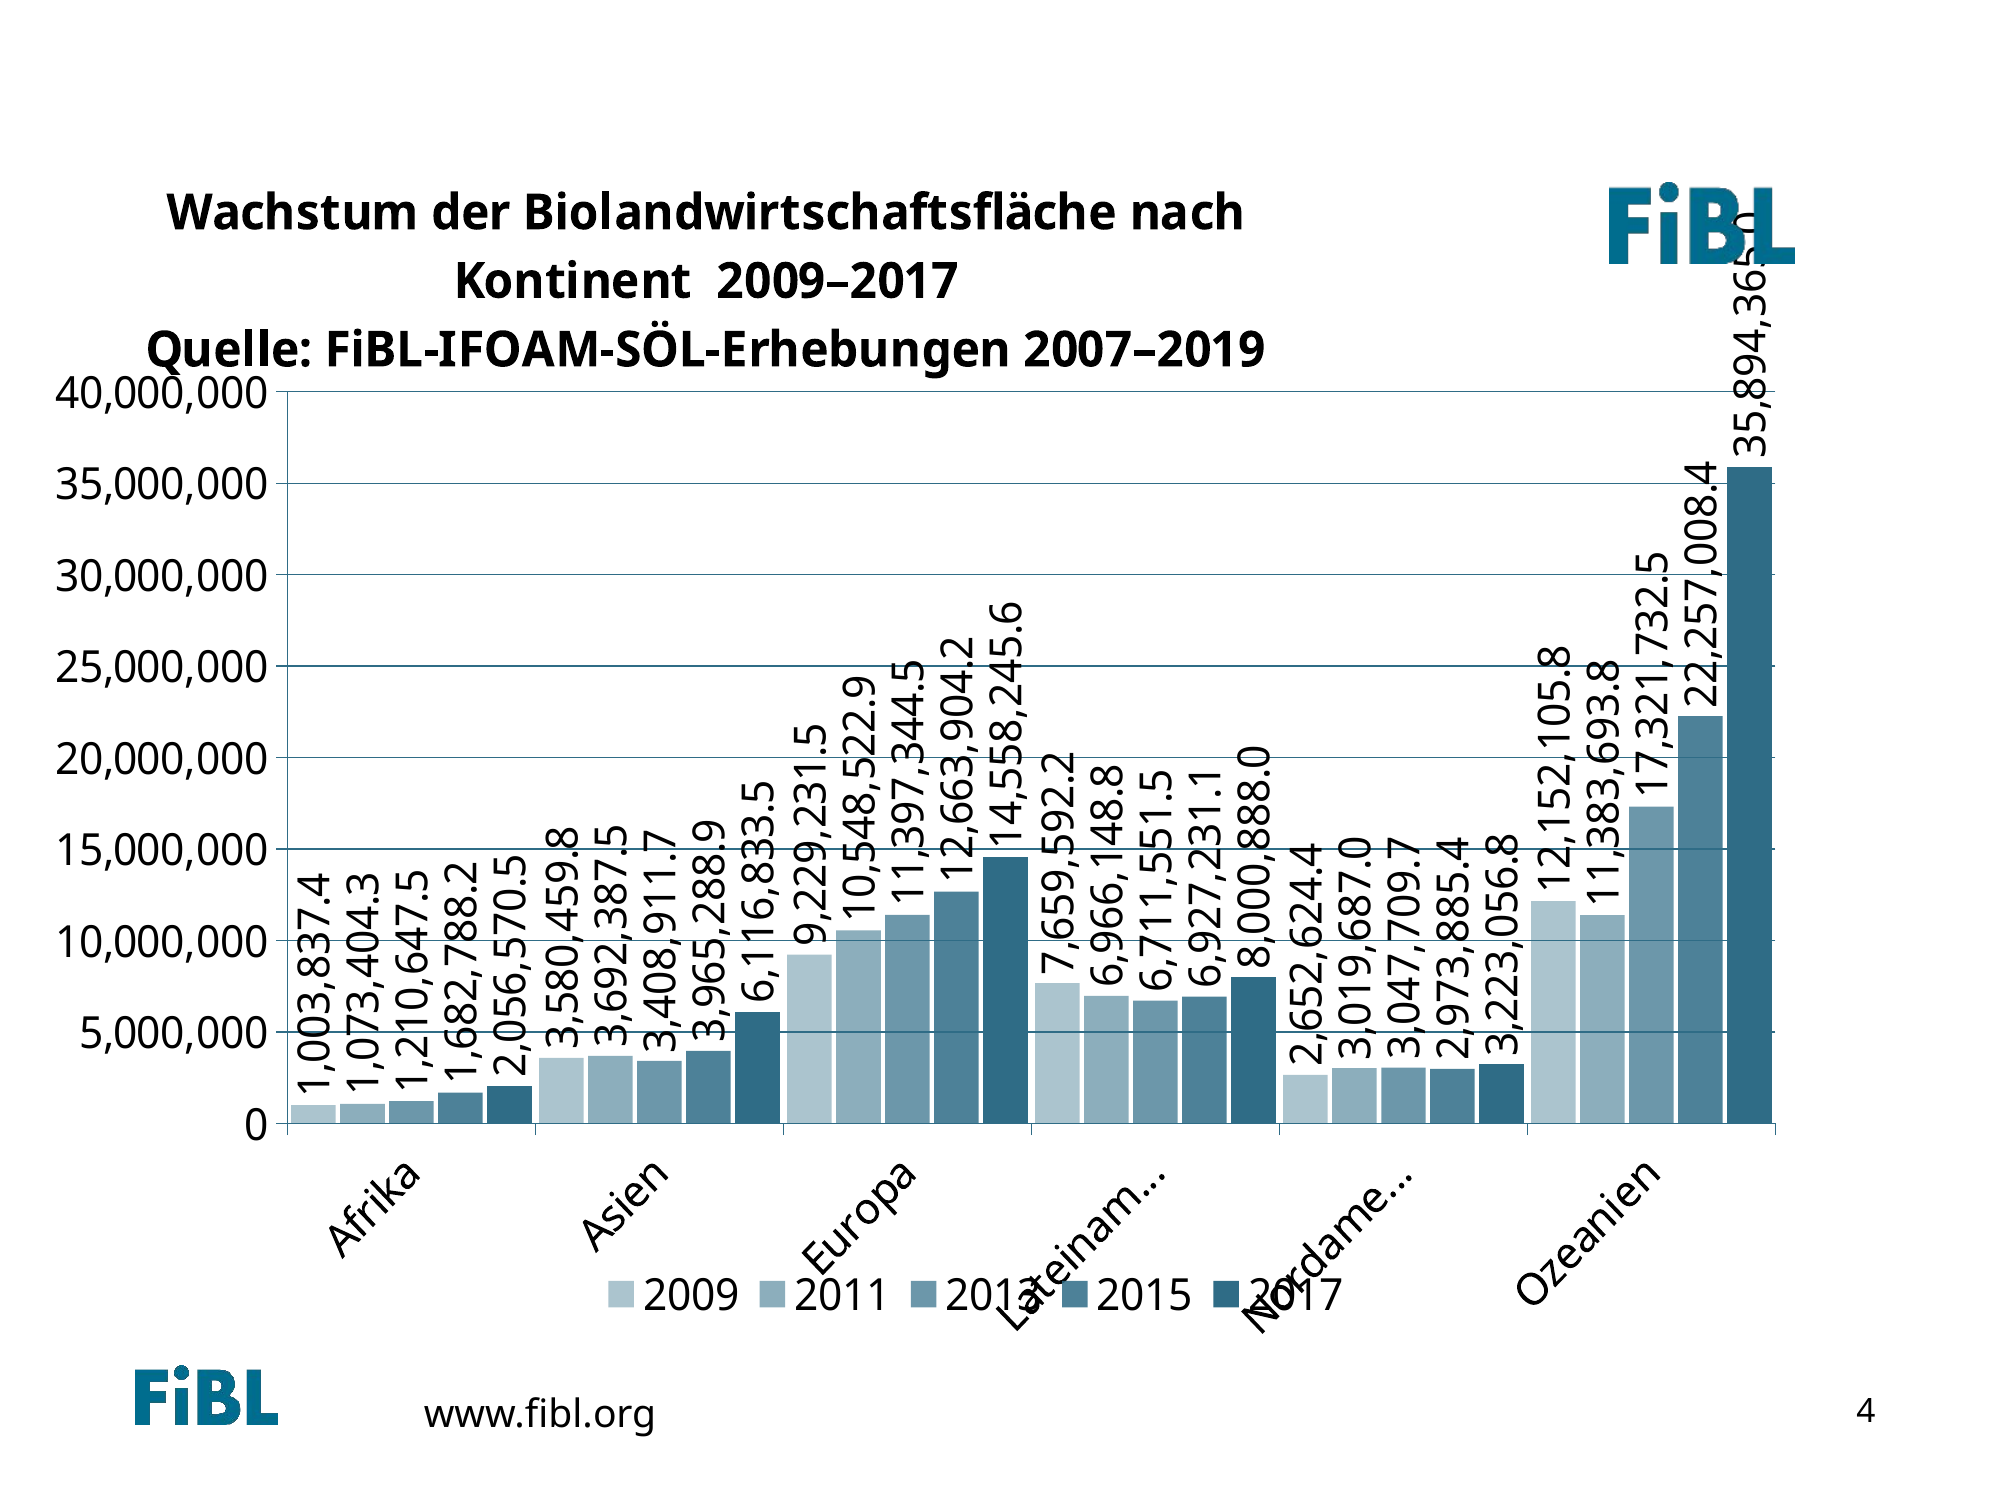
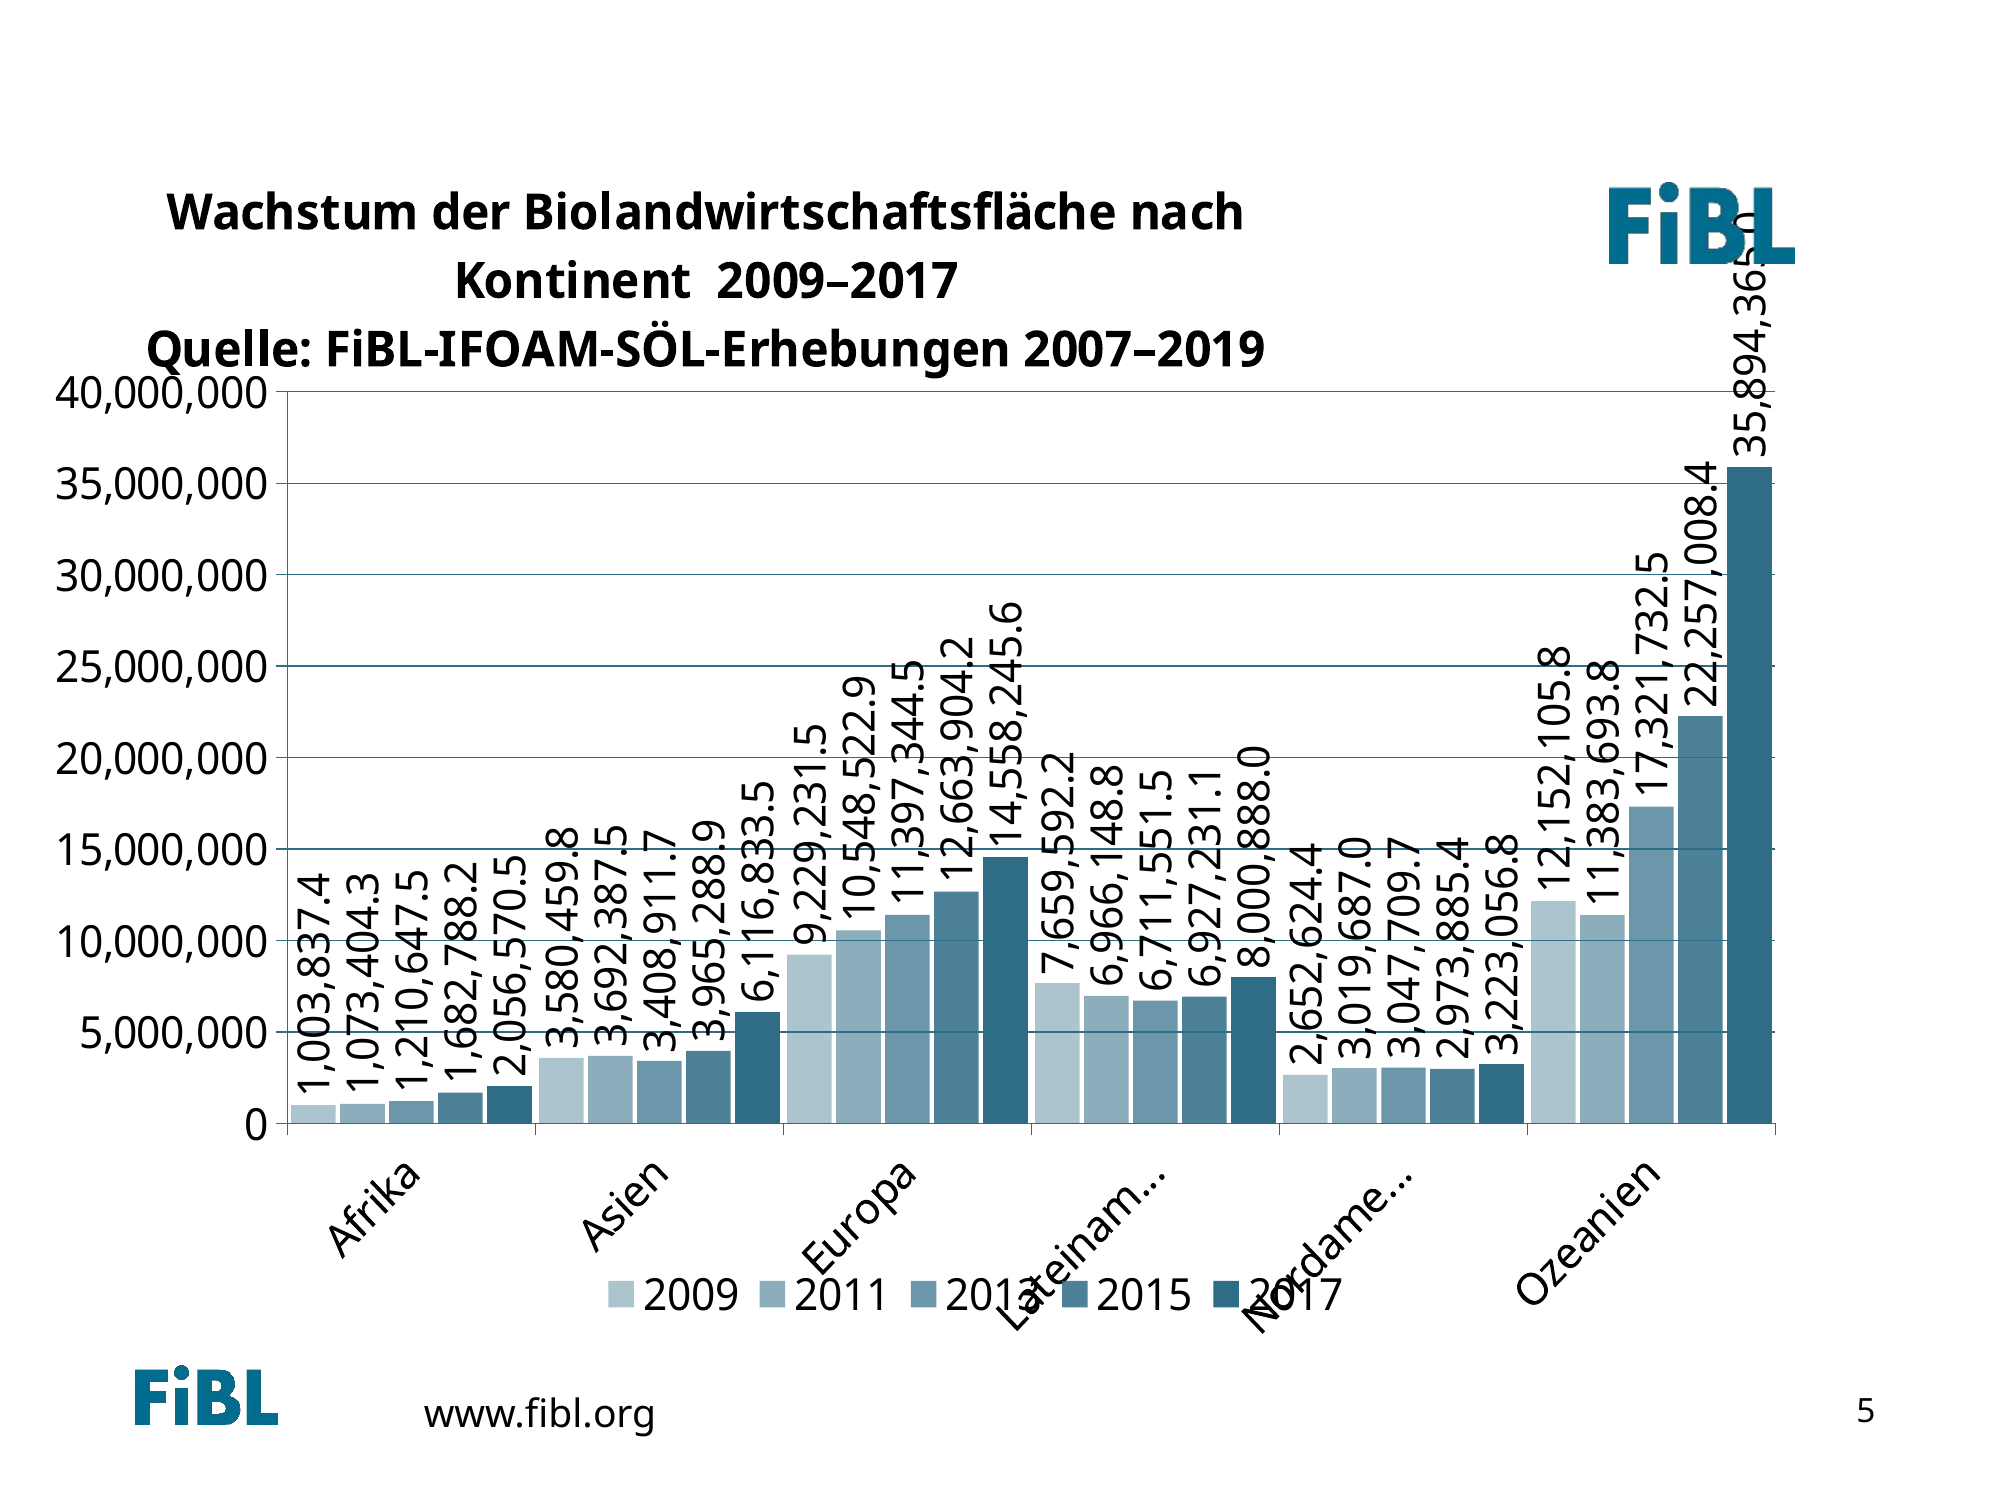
4 at (1866, 1412): 4 -> 5
